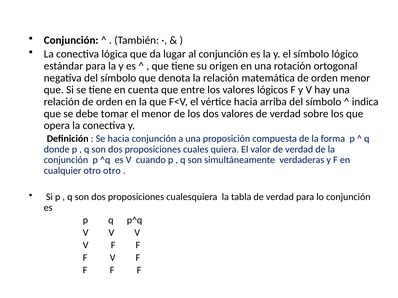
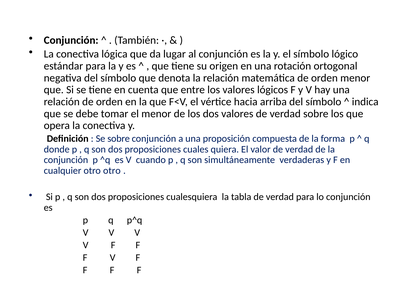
Se hacia: hacia -> sobre
